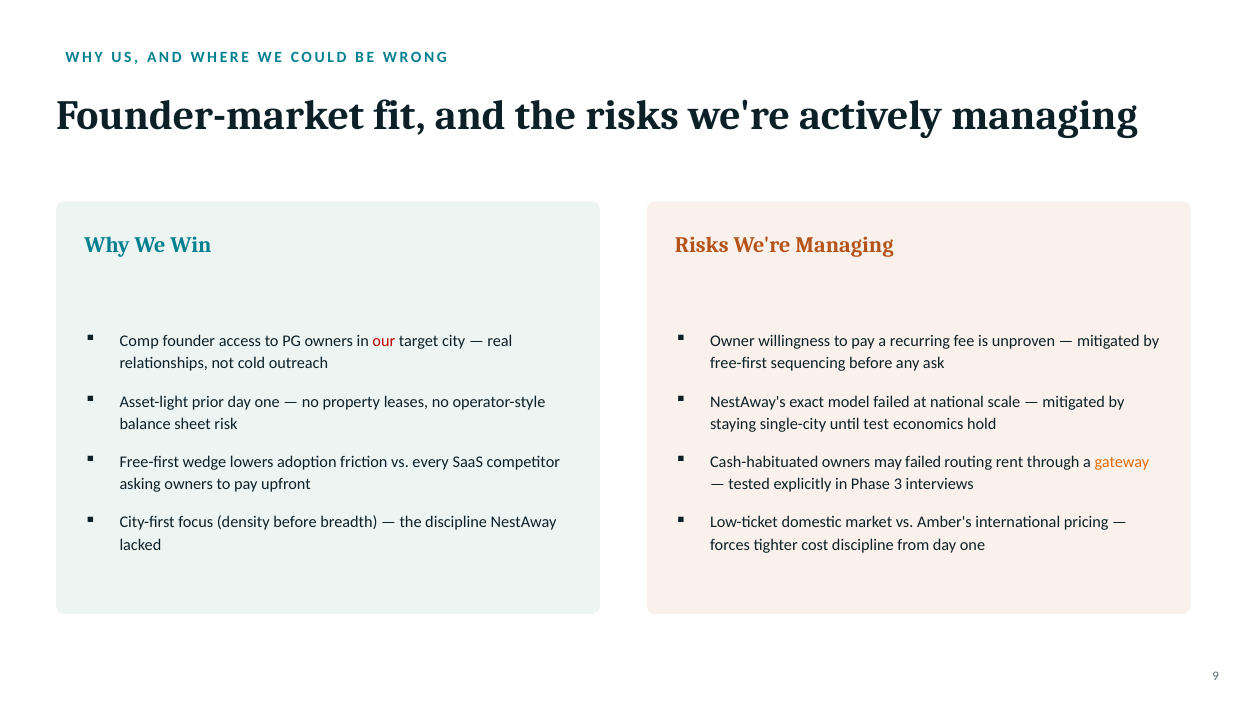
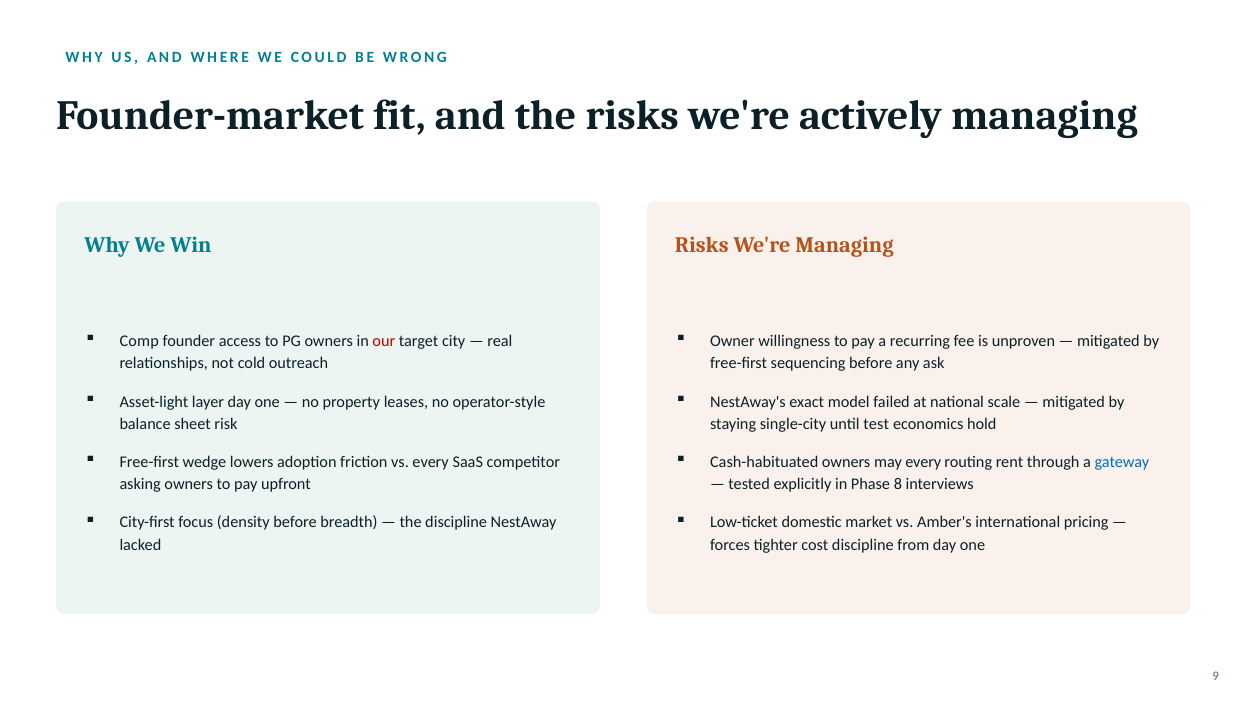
prior: prior -> layer
may failed: failed -> every
gateway colour: orange -> blue
3: 3 -> 8
